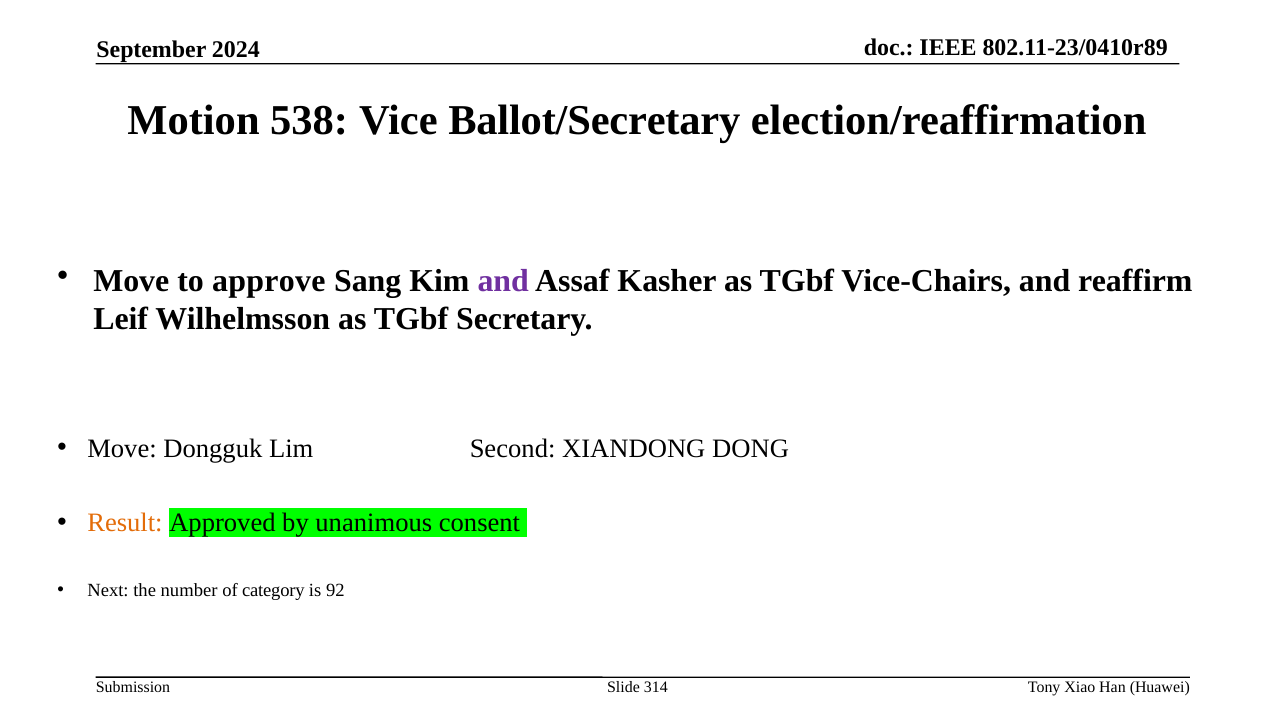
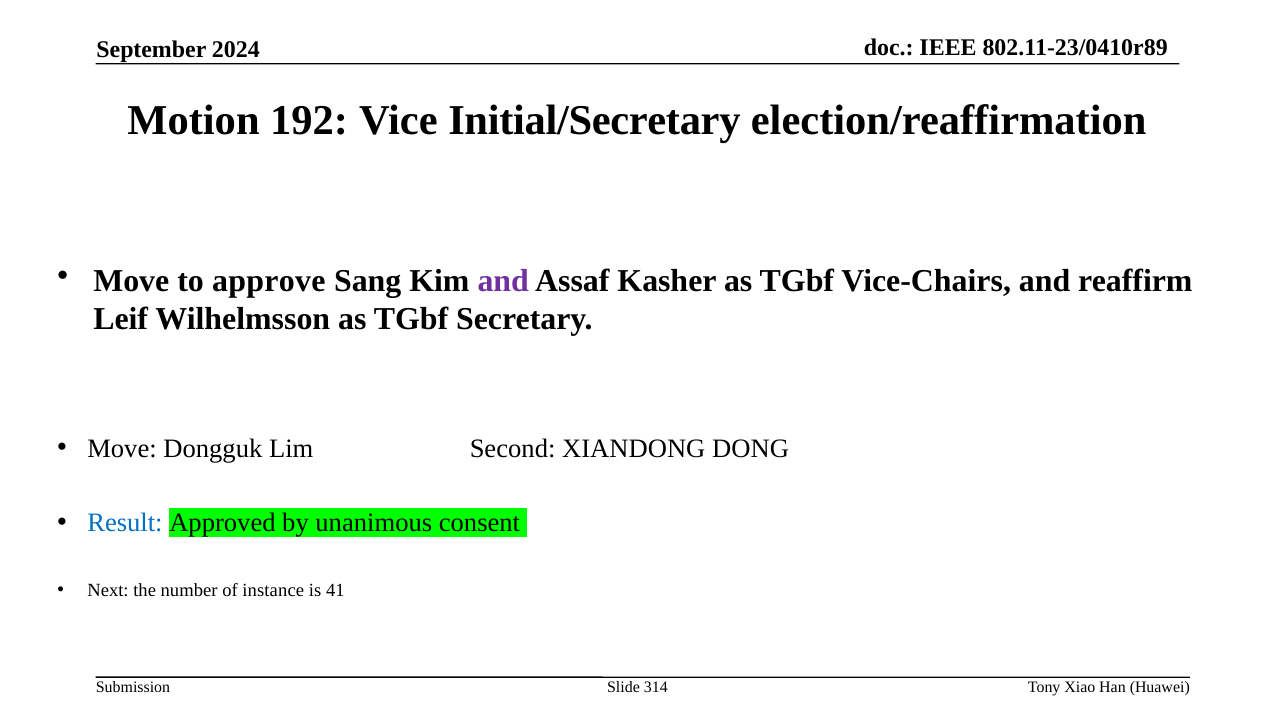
538: 538 -> 192
Ballot/Secretary: Ballot/Secretary -> Initial/Secretary
Result colour: orange -> blue
category: category -> instance
92: 92 -> 41
